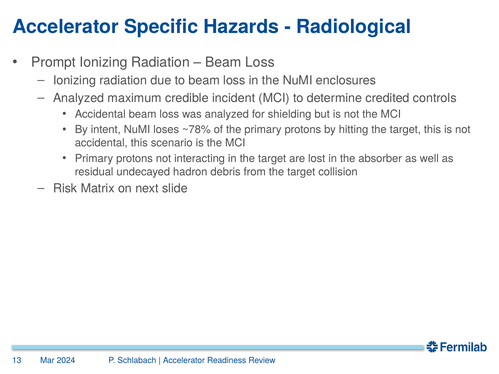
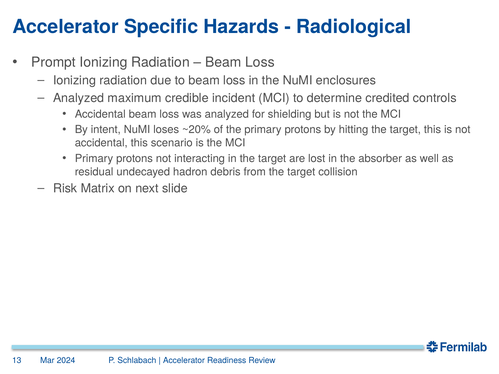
~78%: ~78% -> ~20%
